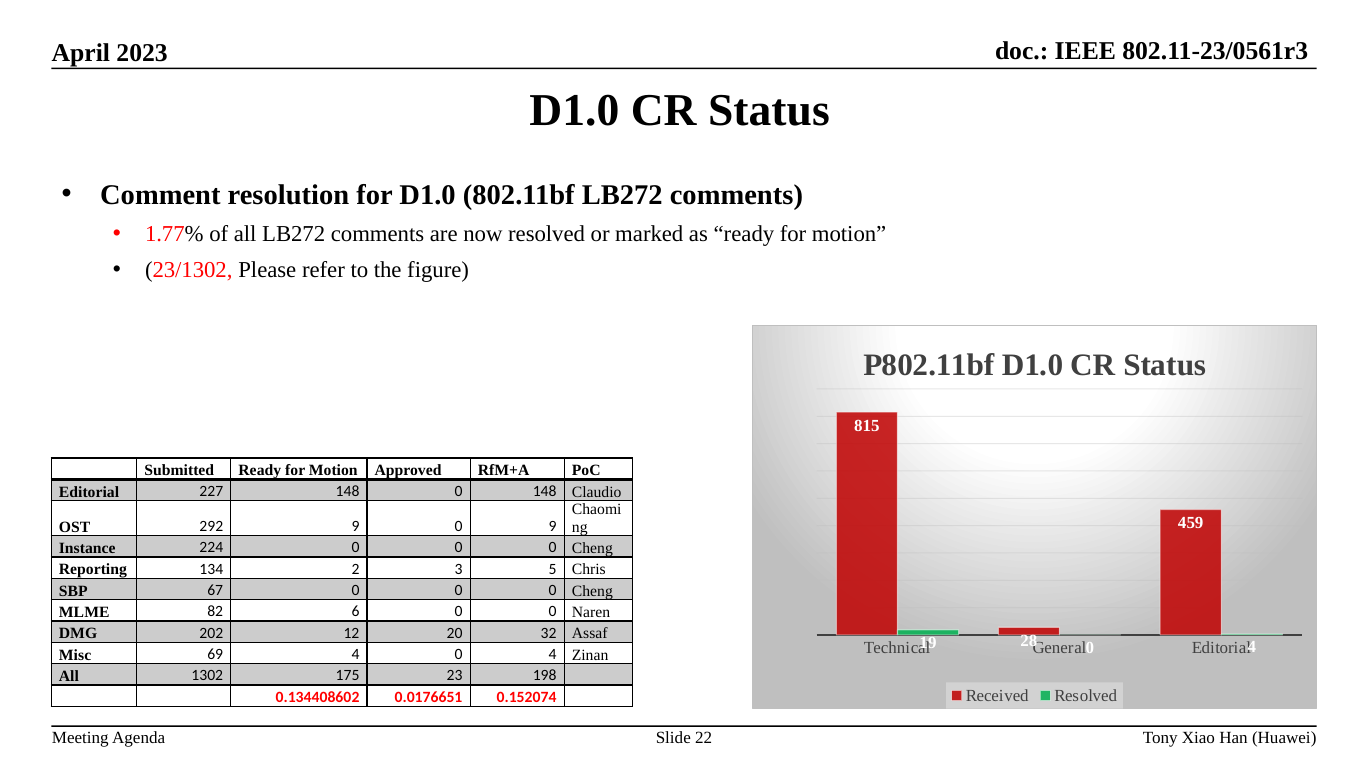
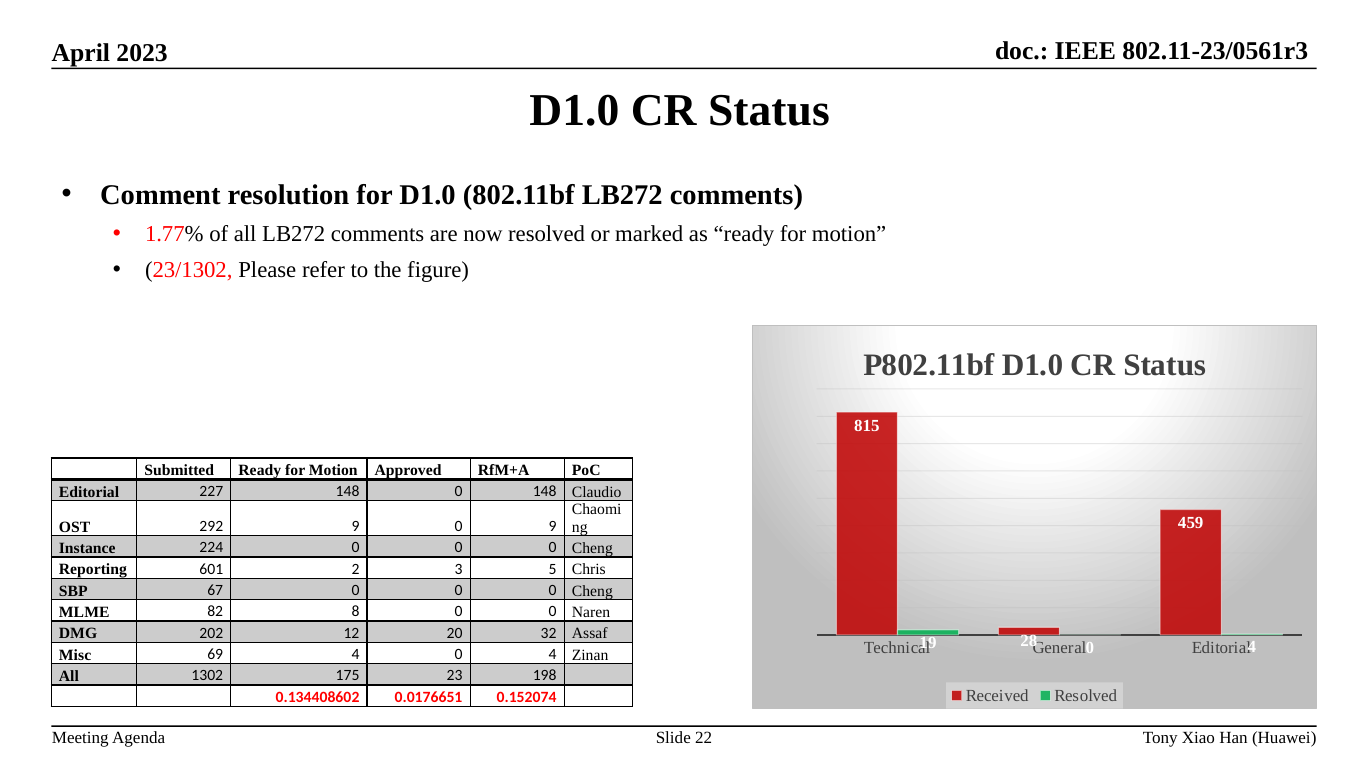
134: 134 -> 601
6: 6 -> 8
